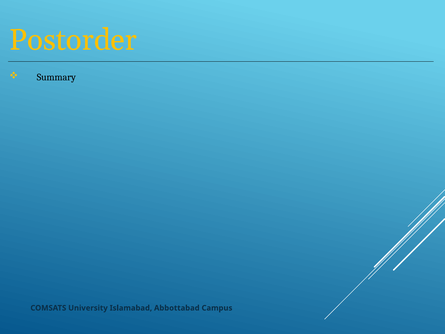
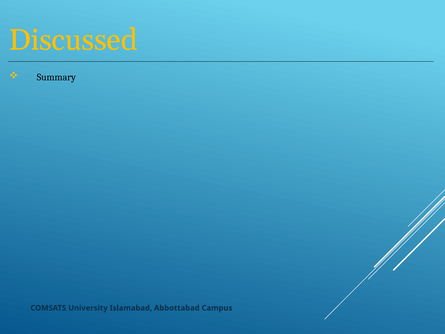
Postorder: Postorder -> Discussed
